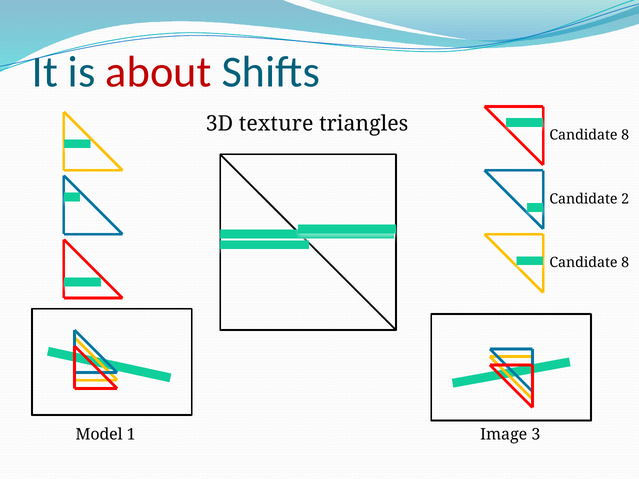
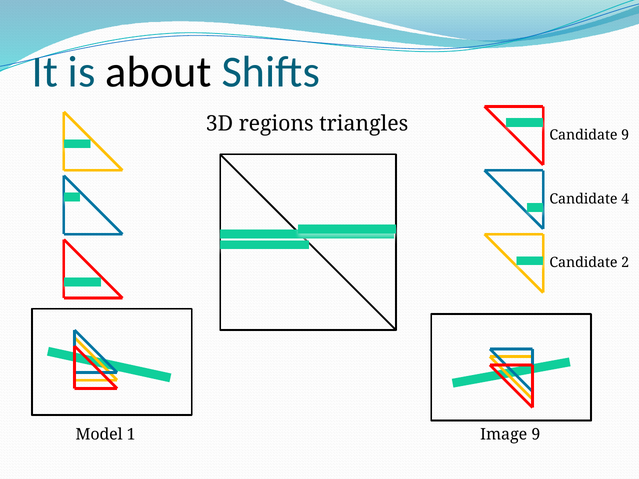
about colour: red -> black
texture: texture -> regions
8 at (625, 135): 8 -> 9
2: 2 -> 4
8 at (625, 263): 8 -> 2
Image 3: 3 -> 9
